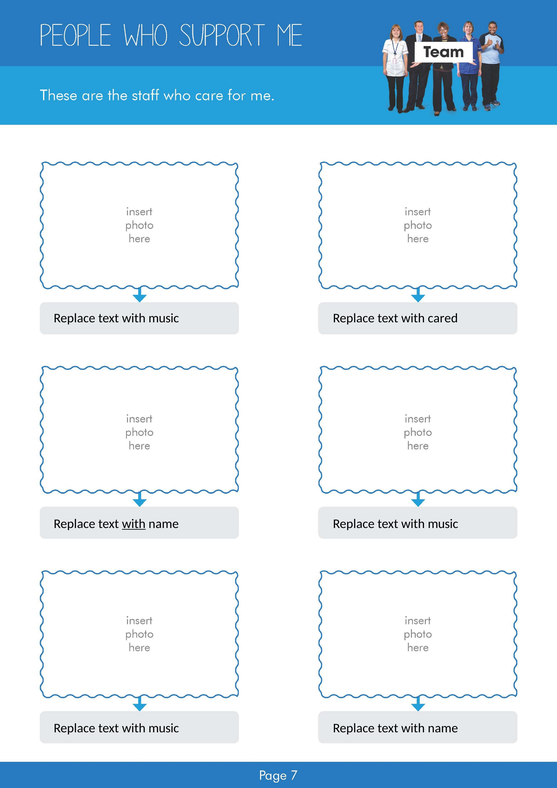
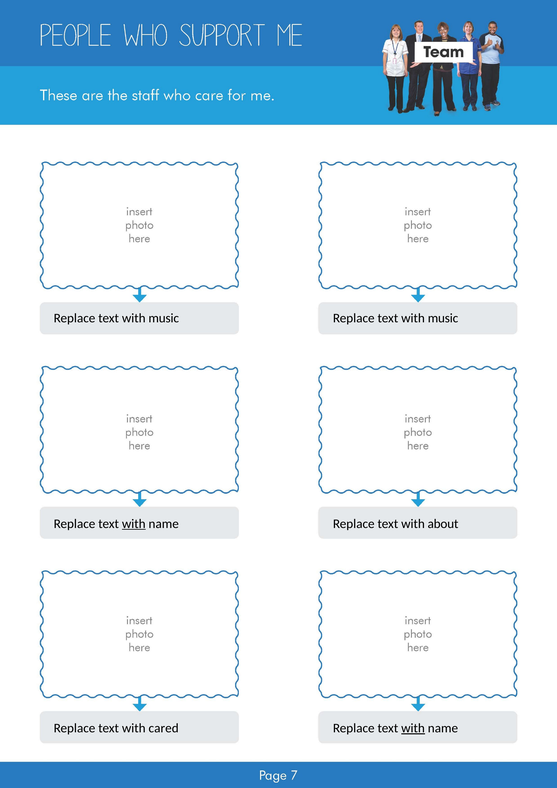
cared at (443, 318): cared -> music
music at (443, 524): music -> about
music at (164, 728): music -> cared
with at (413, 728) underline: none -> present
